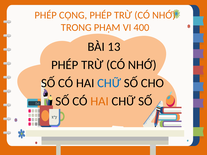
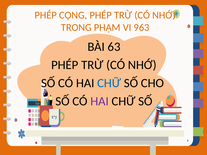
400: 400 -> 963
13: 13 -> 63
HAI at (100, 101) colour: orange -> purple
